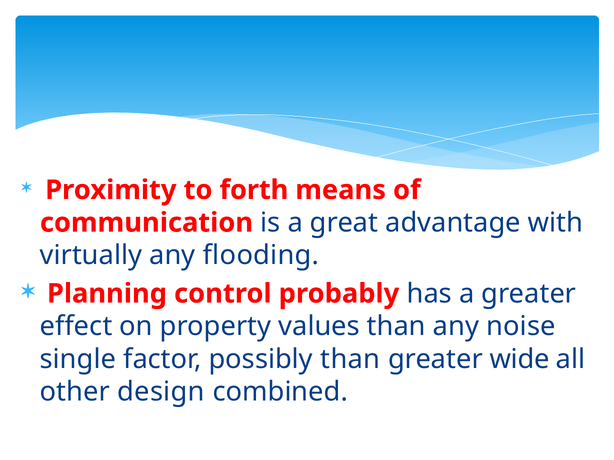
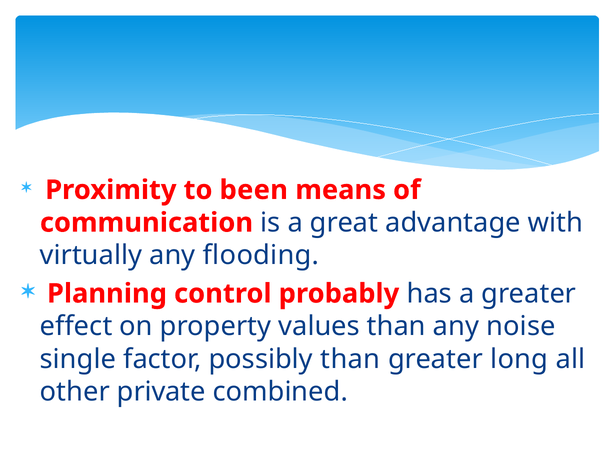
forth: forth -> been
wide: wide -> long
design: design -> private
